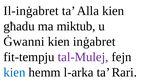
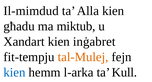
Il-inġabret: Il-inġabret -> Il-mimdud
Ġwanni: Ġwanni -> Xandart
tal-Mulej colour: purple -> orange
Rari: Rari -> Kull
